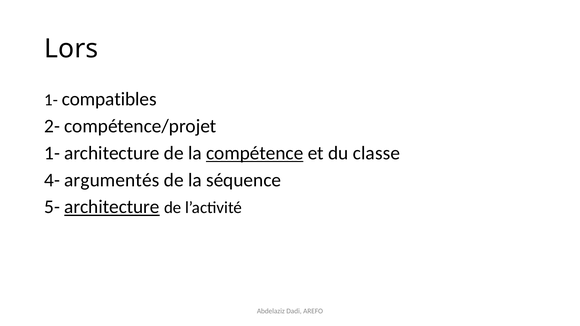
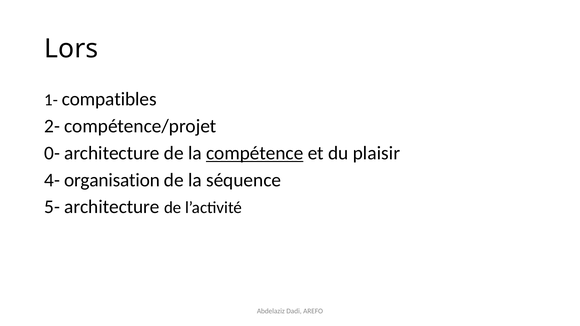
1- at (52, 153): 1- -> 0-
classe: classe -> plaisir
argumentés: argumentés -> organisation
architecture at (112, 207) underline: present -> none
